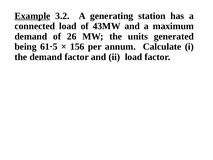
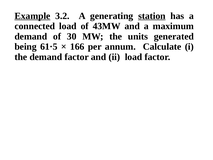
station underline: none -> present
26: 26 -> 30
156: 156 -> 166
